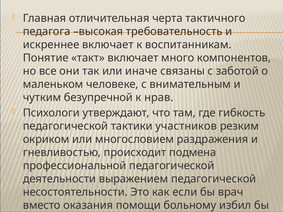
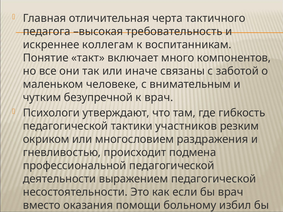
искреннее включает: включает -> коллегам
к нрав: нрав -> врач
